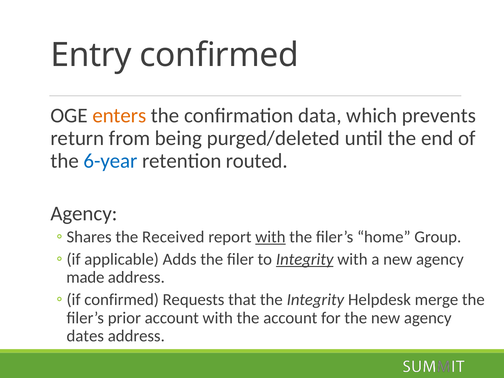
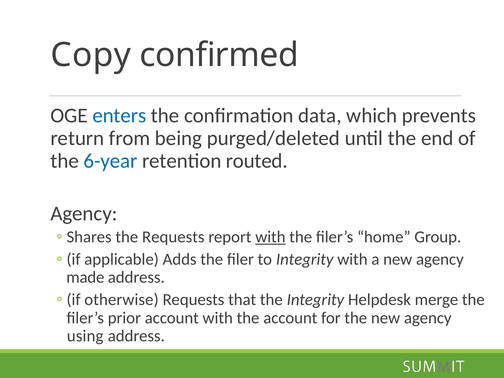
Entry: Entry -> Copy
enters colour: orange -> blue
the Received: Received -> Requests
Integrity at (305, 259) underline: present -> none
confirmed at (122, 300): confirmed -> otherwise
dates: dates -> using
